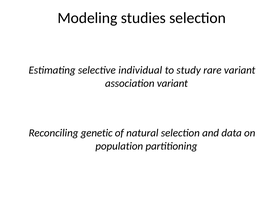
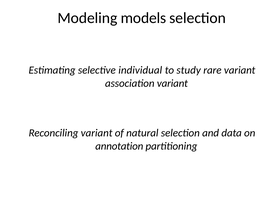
studies: studies -> models
Reconciling genetic: genetic -> variant
population: population -> annotation
